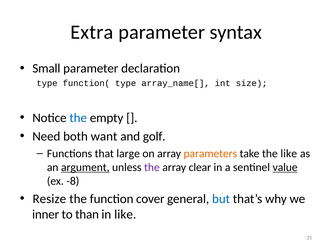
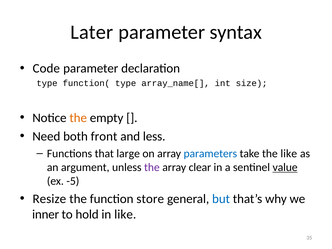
Extra: Extra -> Later
Small: Small -> Code
the at (78, 118) colour: blue -> orange
want: want -> front
golf: golf -> less
parameters colour: orange -> blue
argument underline: present -> none
-8: -8 -> -5
cover: cover -> store
than: than -> hold
